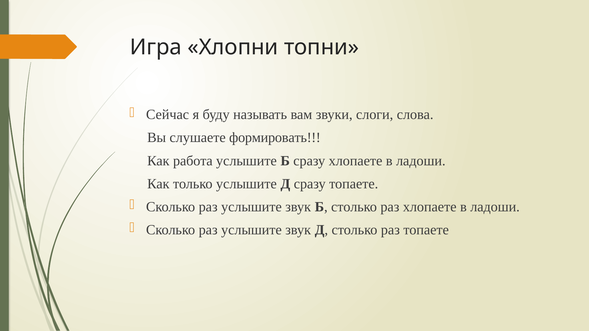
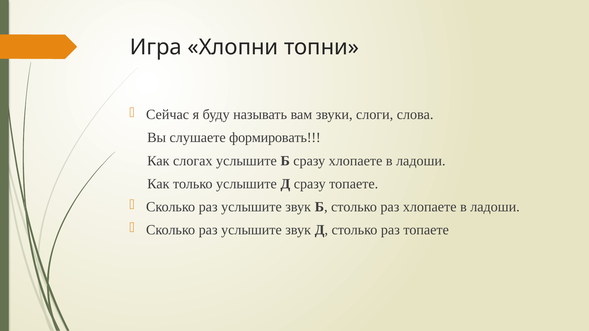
работа: работа -> слогах
